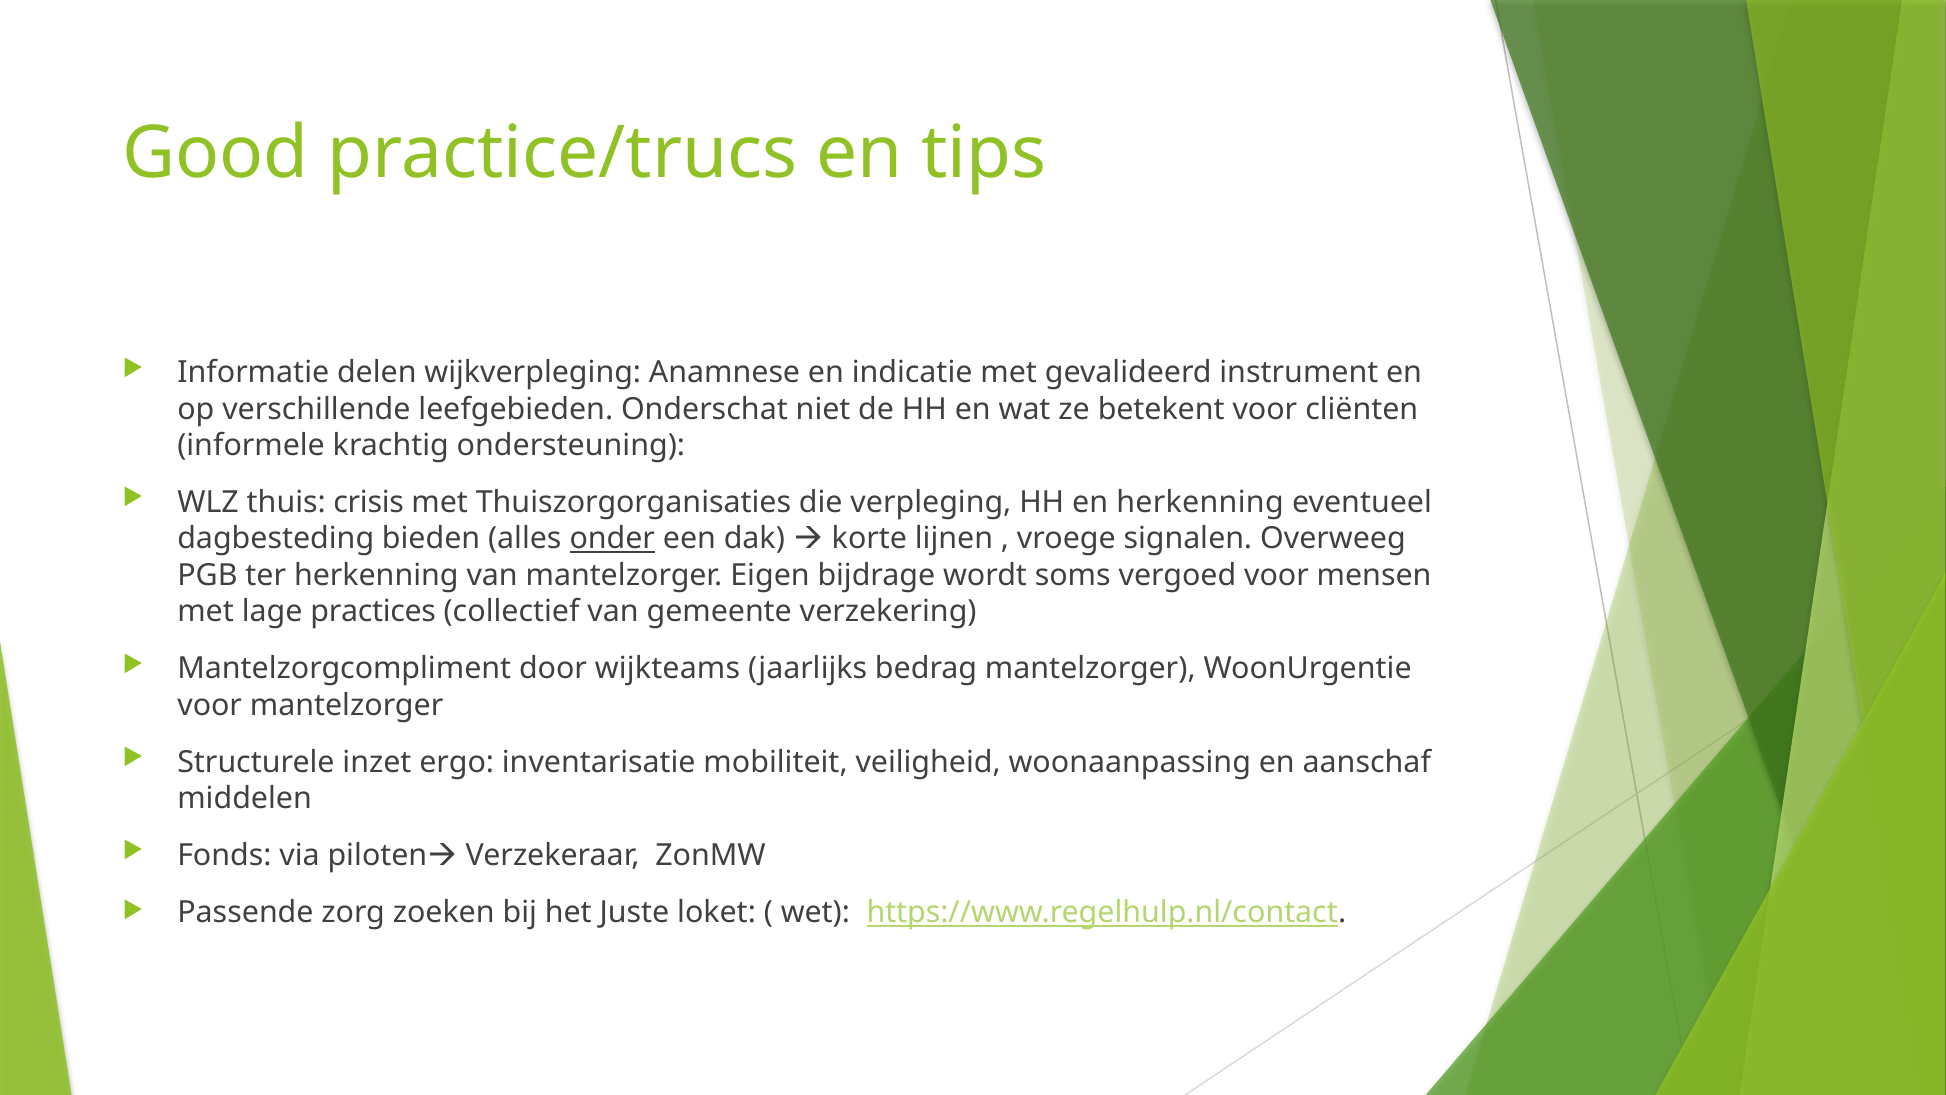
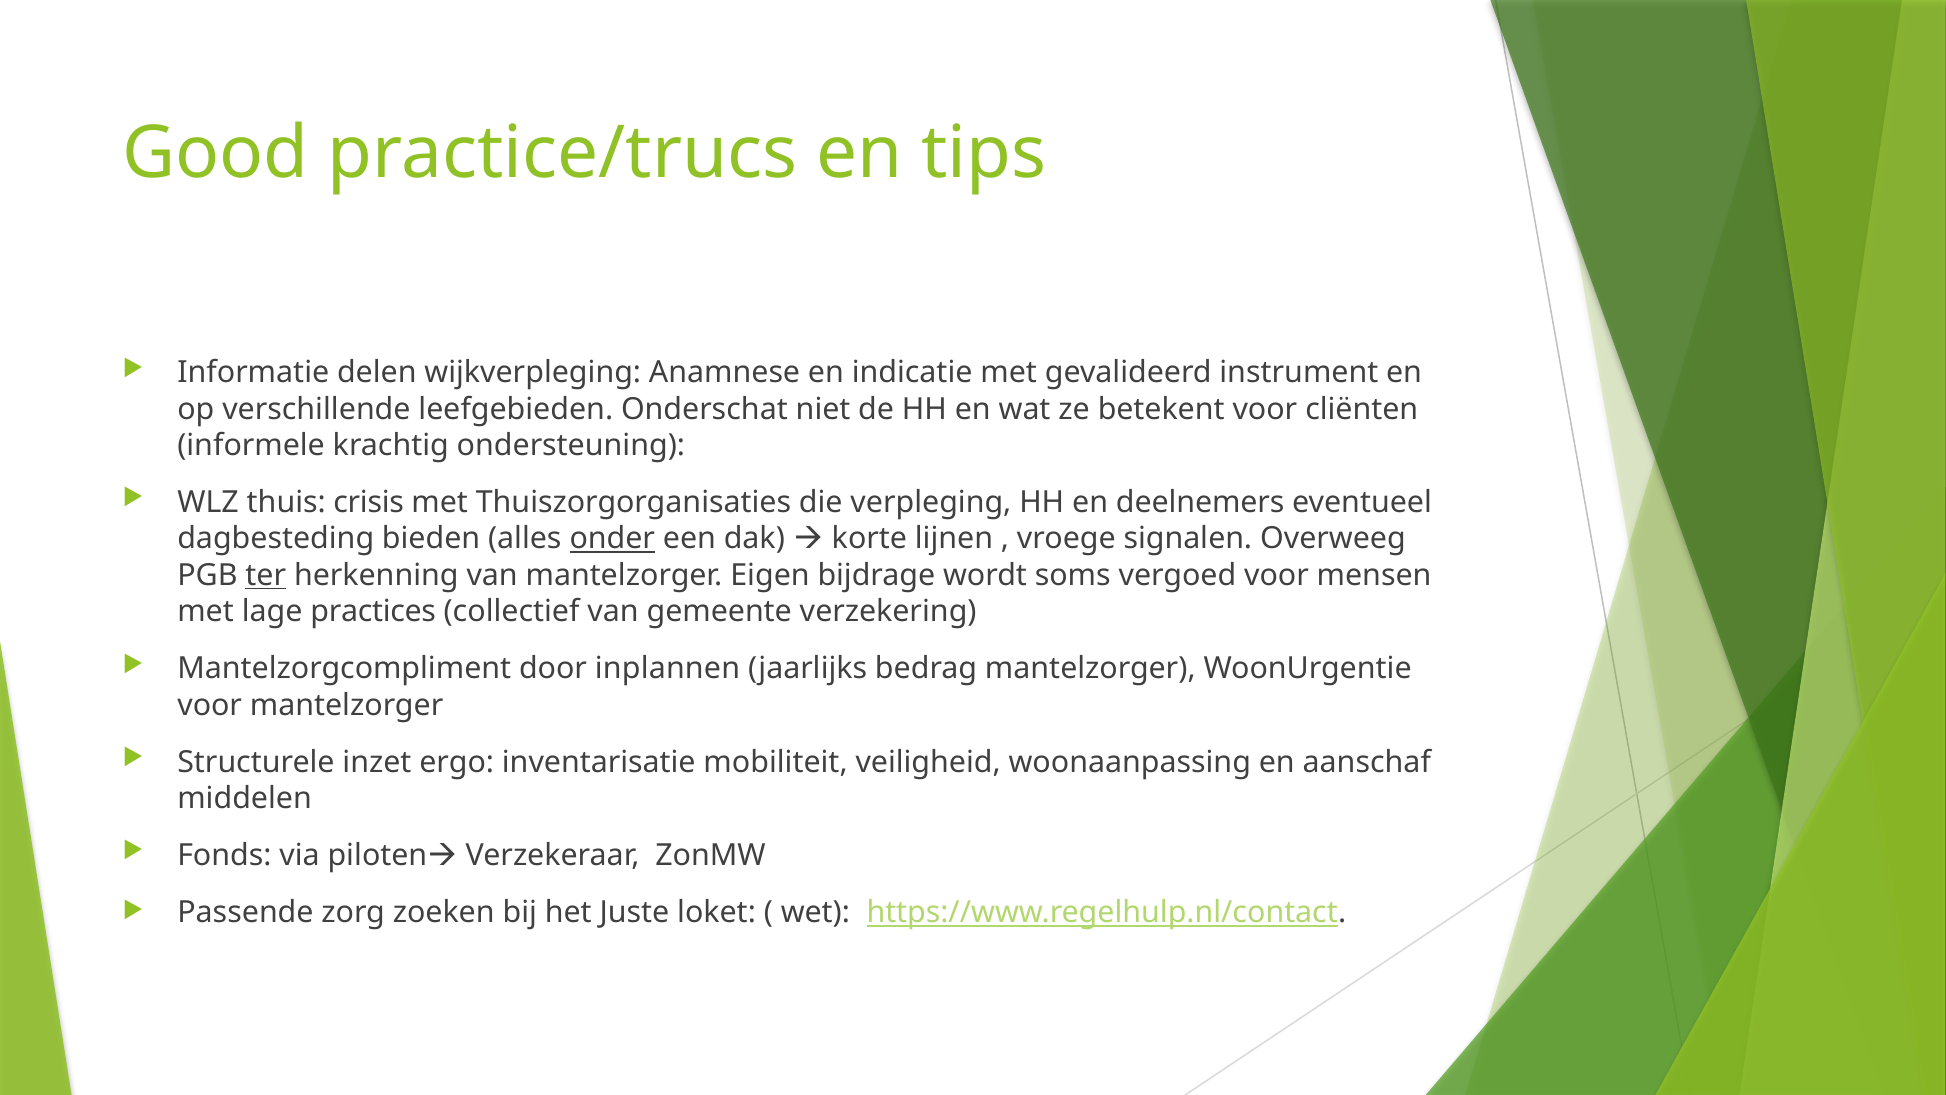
en herkenning: herkenning -> deelnemers
ter underline: none -> present
wijkteams: wijkteams -> inplannen
